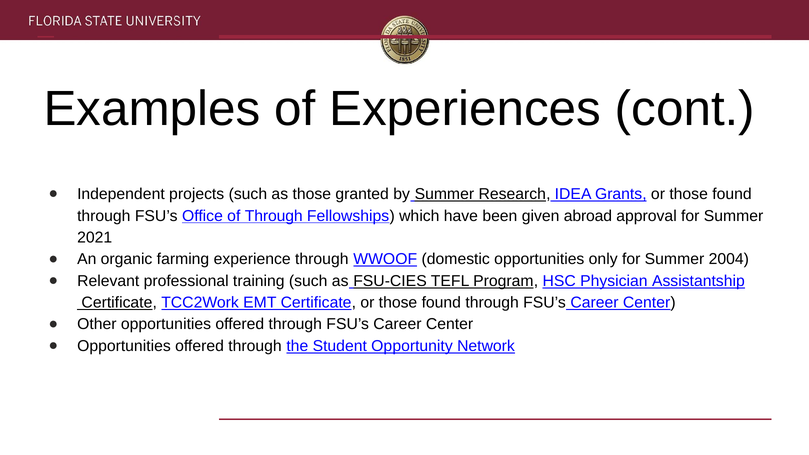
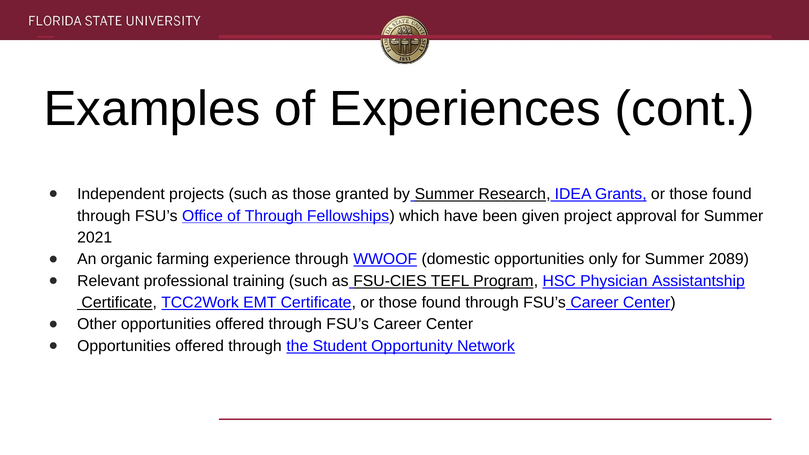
abroad: abroad -> project
2004: 2004 -> 2089
